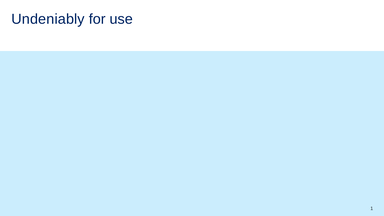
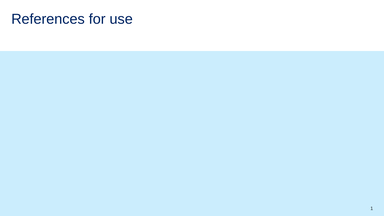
Undeniably: Undeniably -> References
